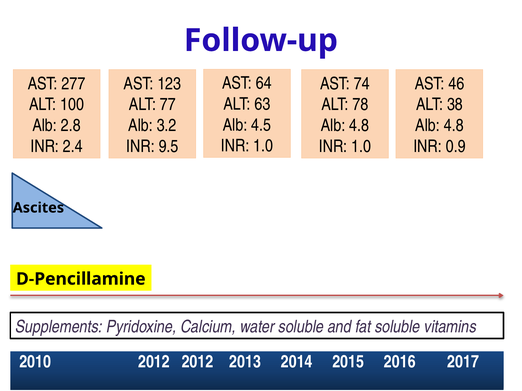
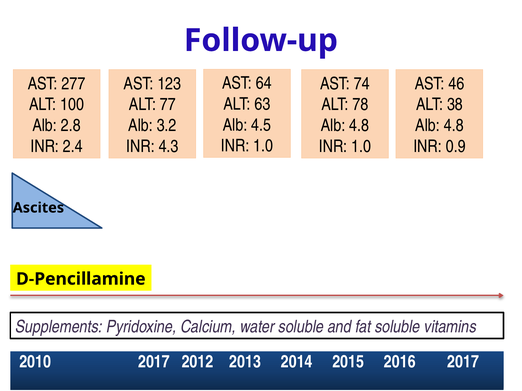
9.5: 9.5 -> 4.3
2010 2012: 2012 -> 2017
